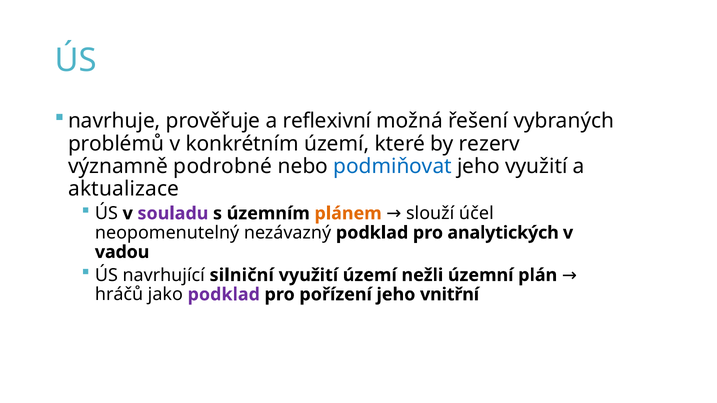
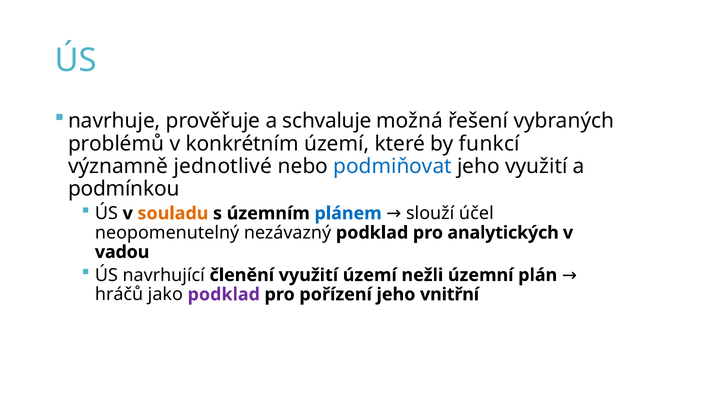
reflexivní: reflexivní -> schvaluje
rezerv: rezerv -> funkcí
podrobné: podrobné -> jednotlivé
aktualizace: aktualizace -> podmínkou
souladu colour: purple -> orange
plánem colour: orange -> blue
silniční: silniční -> členění
